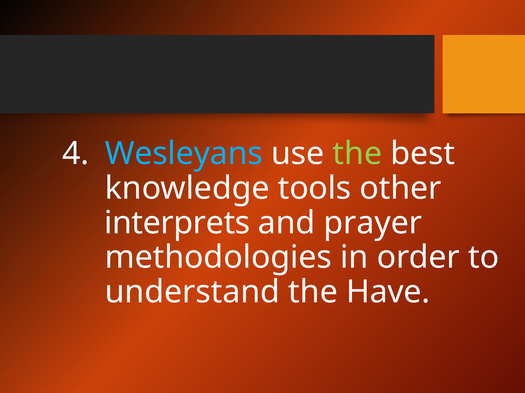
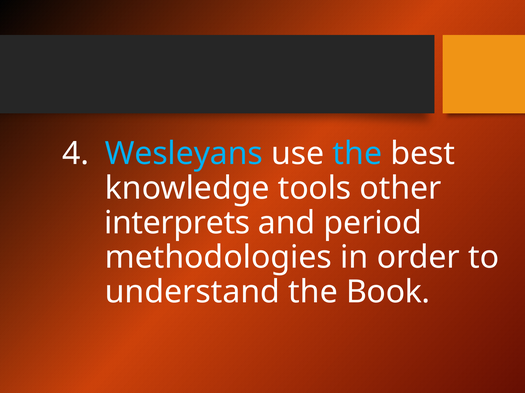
the at (357, 154) colour: light green -> light blue
prayer: prayer -> period
Have: Have -> Book
